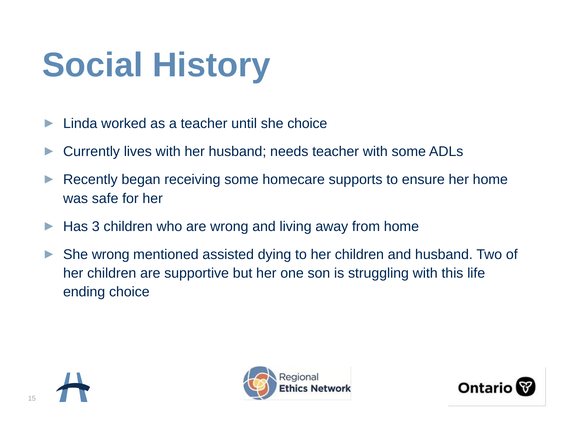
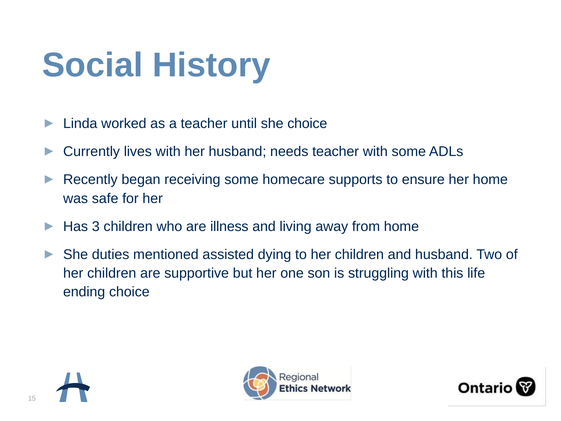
are wrong: wrong -> illness
She wrong: wrong -> duties
